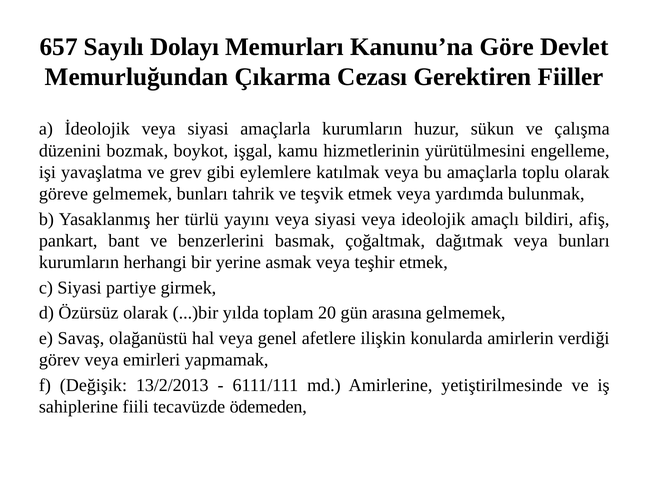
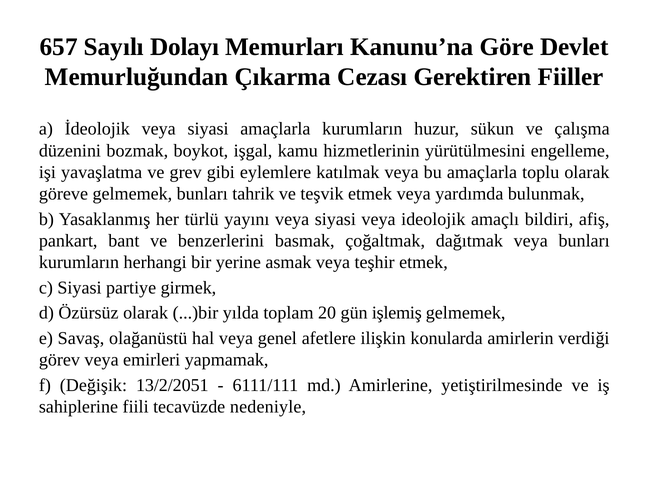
arasına: arasına -> işlemiş
13/2/2013: 13/2/2013 -> 13/2/2051
ödemeden: ödemeden -> nedeniyle
